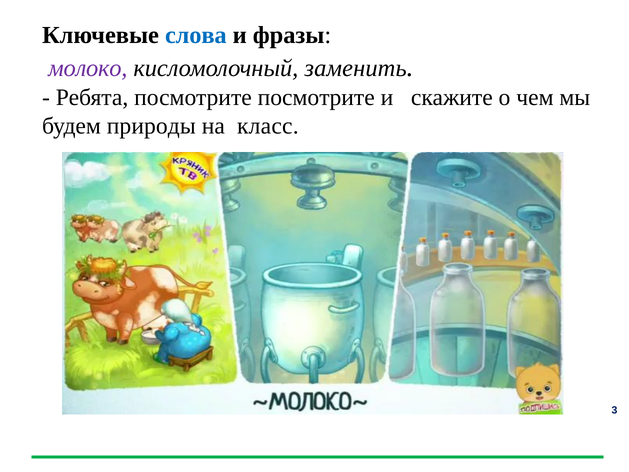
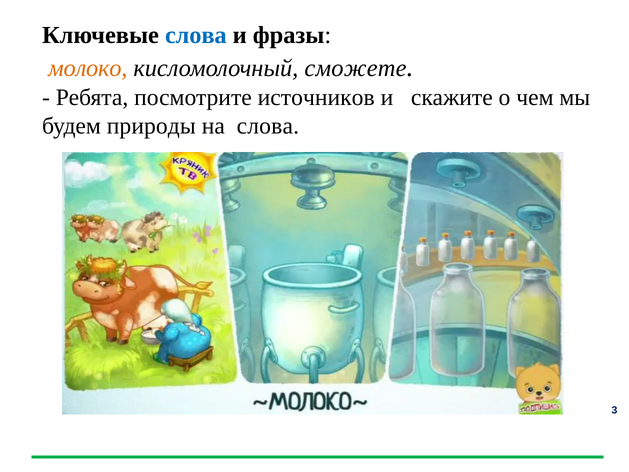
молоко colour: purple -> orange
заменить: заменить -> сможете
посмотрите посмотрите: посмотрите -> источников
на класс: класс -> слова
